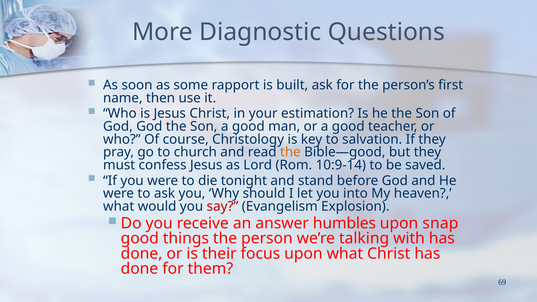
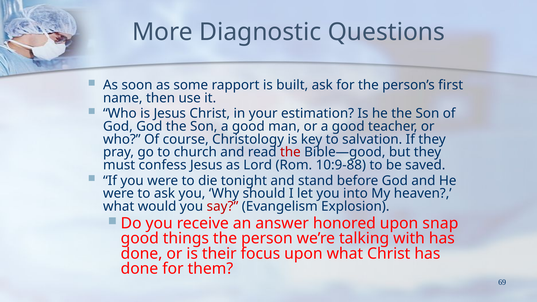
the at (290, 152) colour: orange -> red
10:9-14: 10:9-14 -> 10:9-88
humbles: humbles -> honored
